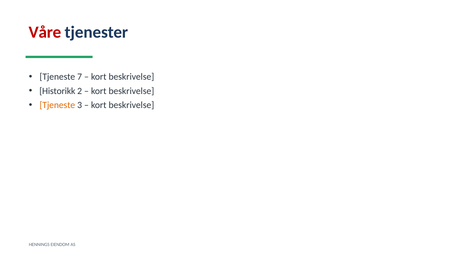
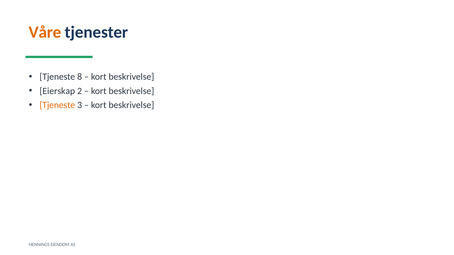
Våre colour: red -> orange
7: 7 -> 8
Historikk: Historikk -> Eierskap
